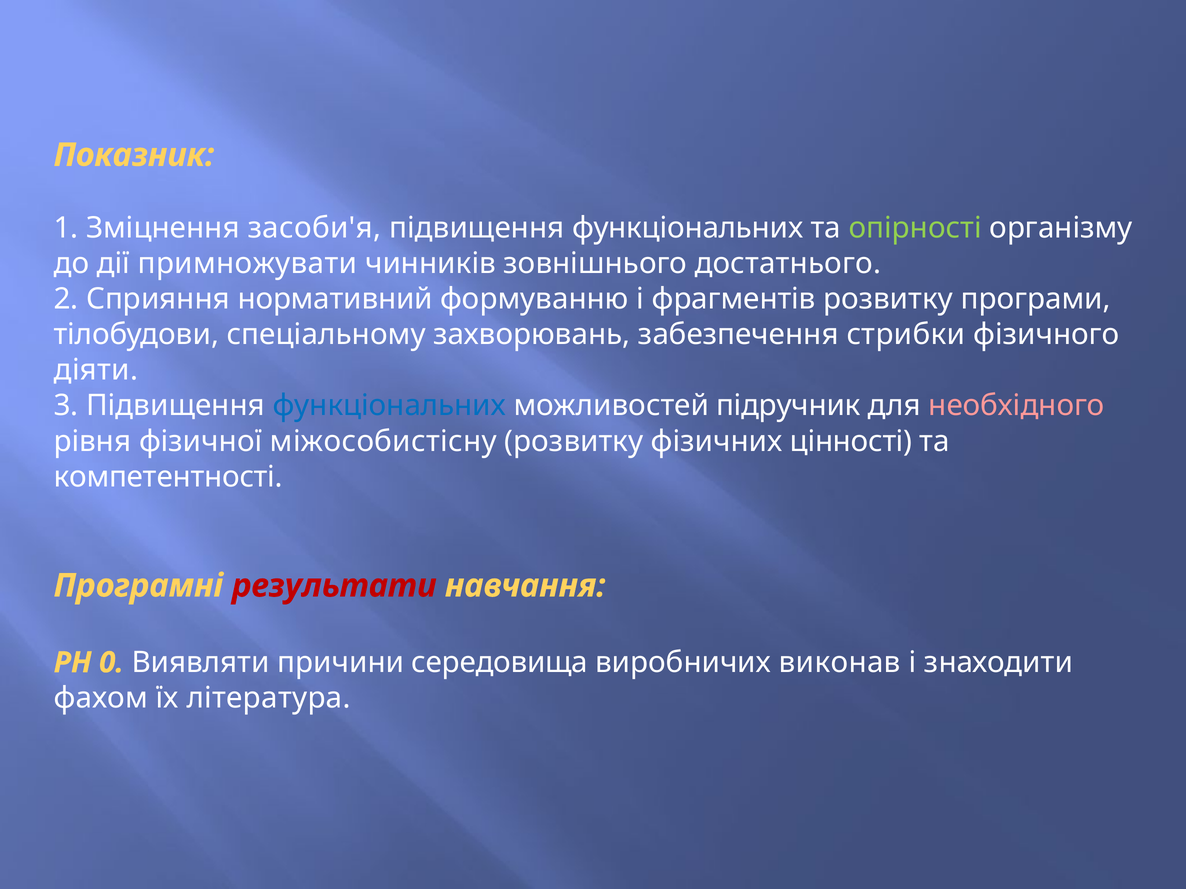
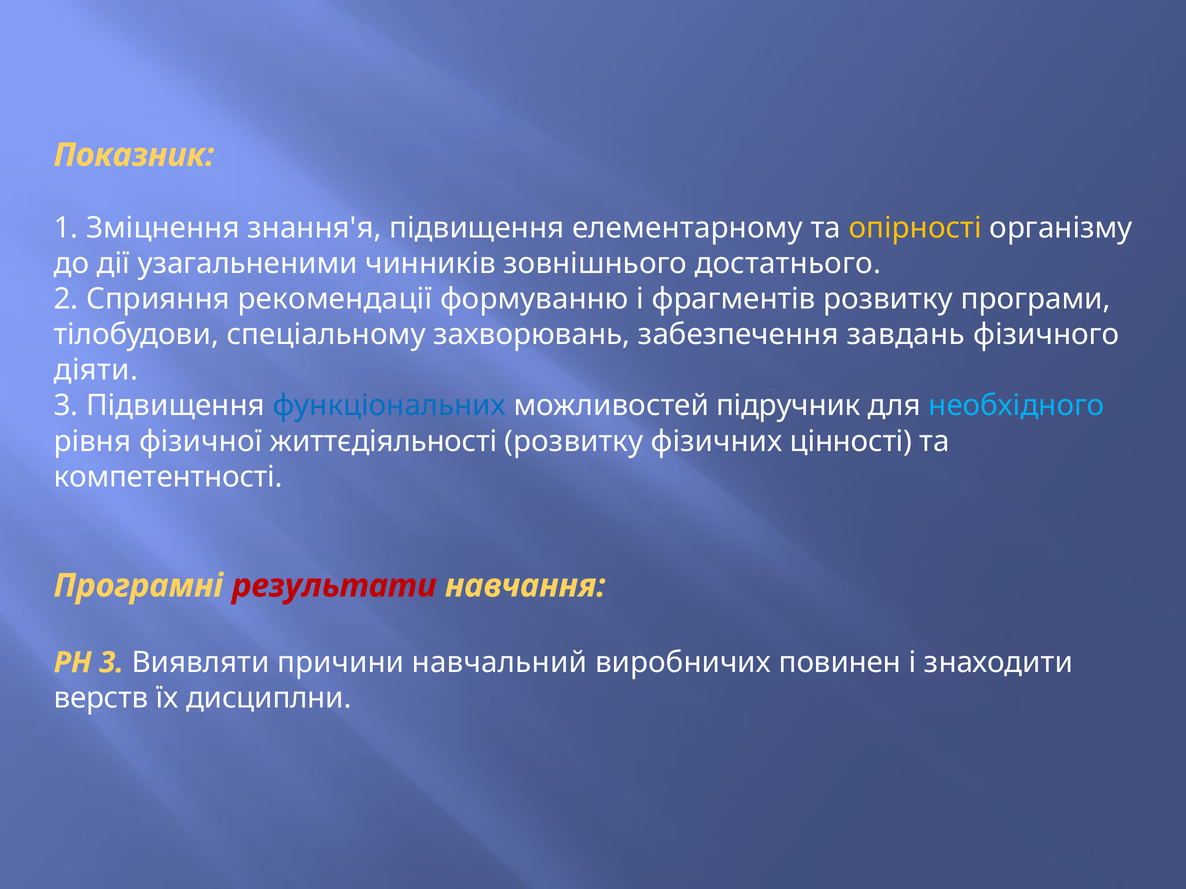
засоби'я: засоби'я -> знання'я
функціональних at (688, 228): функціональних -> елементарному
опірності colour: light green -> yellow
примножувати: примножувати -> узагальненими
нормативний: нормативний -> рекомендації
стрибки: стрибки -> завдань
необхідного colour: pink -> light blue
міжособистісну: міжособистісну -> життєдіяльності
РН 0: 0 -> 3
середовища: середовища -> навчальний
виконав: виконав -> повинен
фахом: фахом -> верств
література: література -> дисциплни
